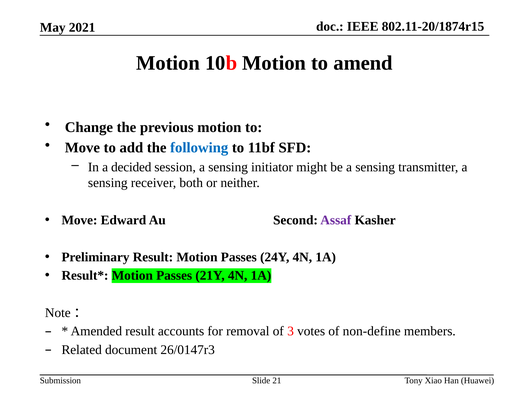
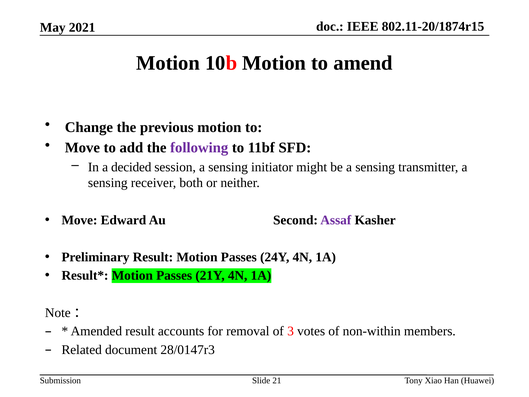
following colour: blue -> purple
non-define: non-define -> non-within
26/0147r3: 26/0147r3 -> 28/0147r3
